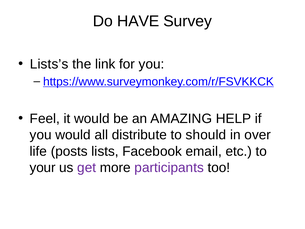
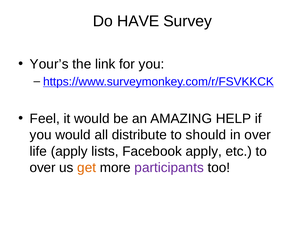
Lists’s: Lists’s -> Your’s
life posts: posts -> apply
Facebook email: email -> apply
your at (43, 167): your -> over
get colour: purple -> orange
